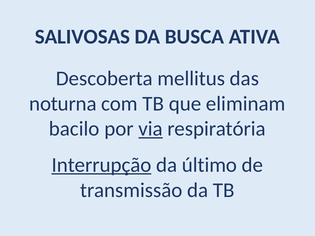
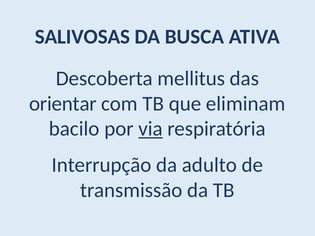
noturna: noturna -> orientar
Interrupção underline: present -> none
último: último -> adulto
